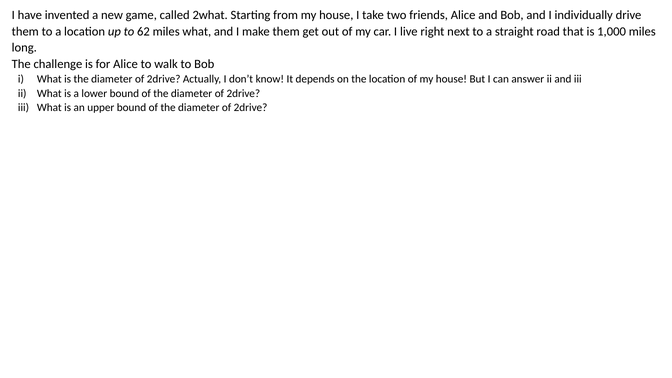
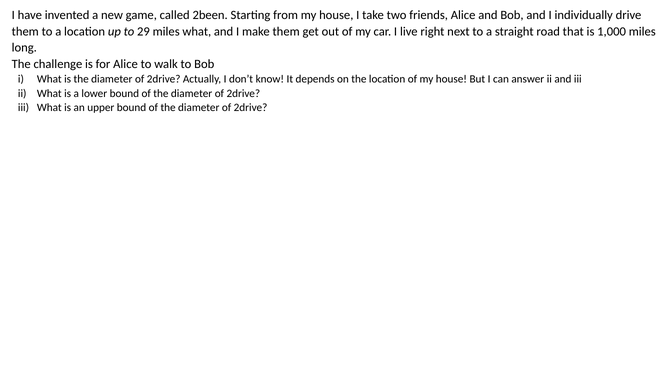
2what: 2what -> 2been
62: 62 -> 29
